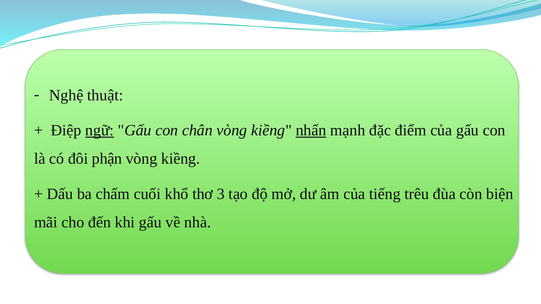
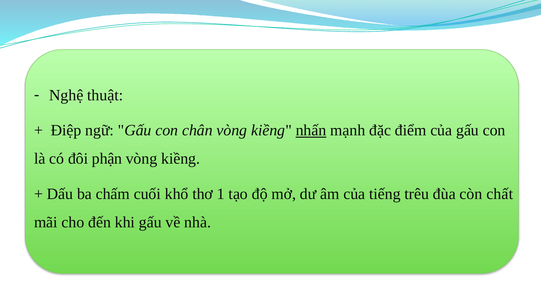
ngữ underline: present -> none
3: 3 -> 1
biện: biện -> chất
